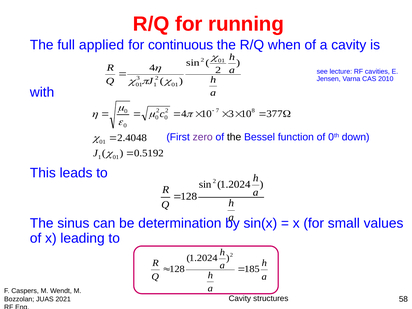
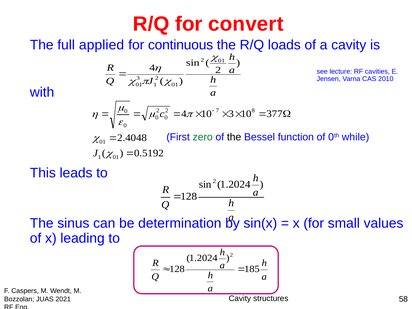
running: running -> convert
when: when -> loads
zero colour: purple -> green
down: down -> while
